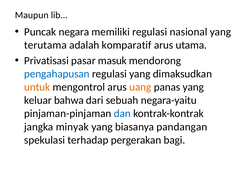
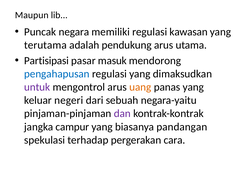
nasional: nasional -> kawasan
komparatif: komparatif -> pendukung
Privatisasi: Privatisasi -> Partisipasi
untuk colour: orange -> purple
bahwa: bahwa -> negeri
dan colour: blue -> purple
minyak: minyak -> campur
bagi: bagi -> cara
